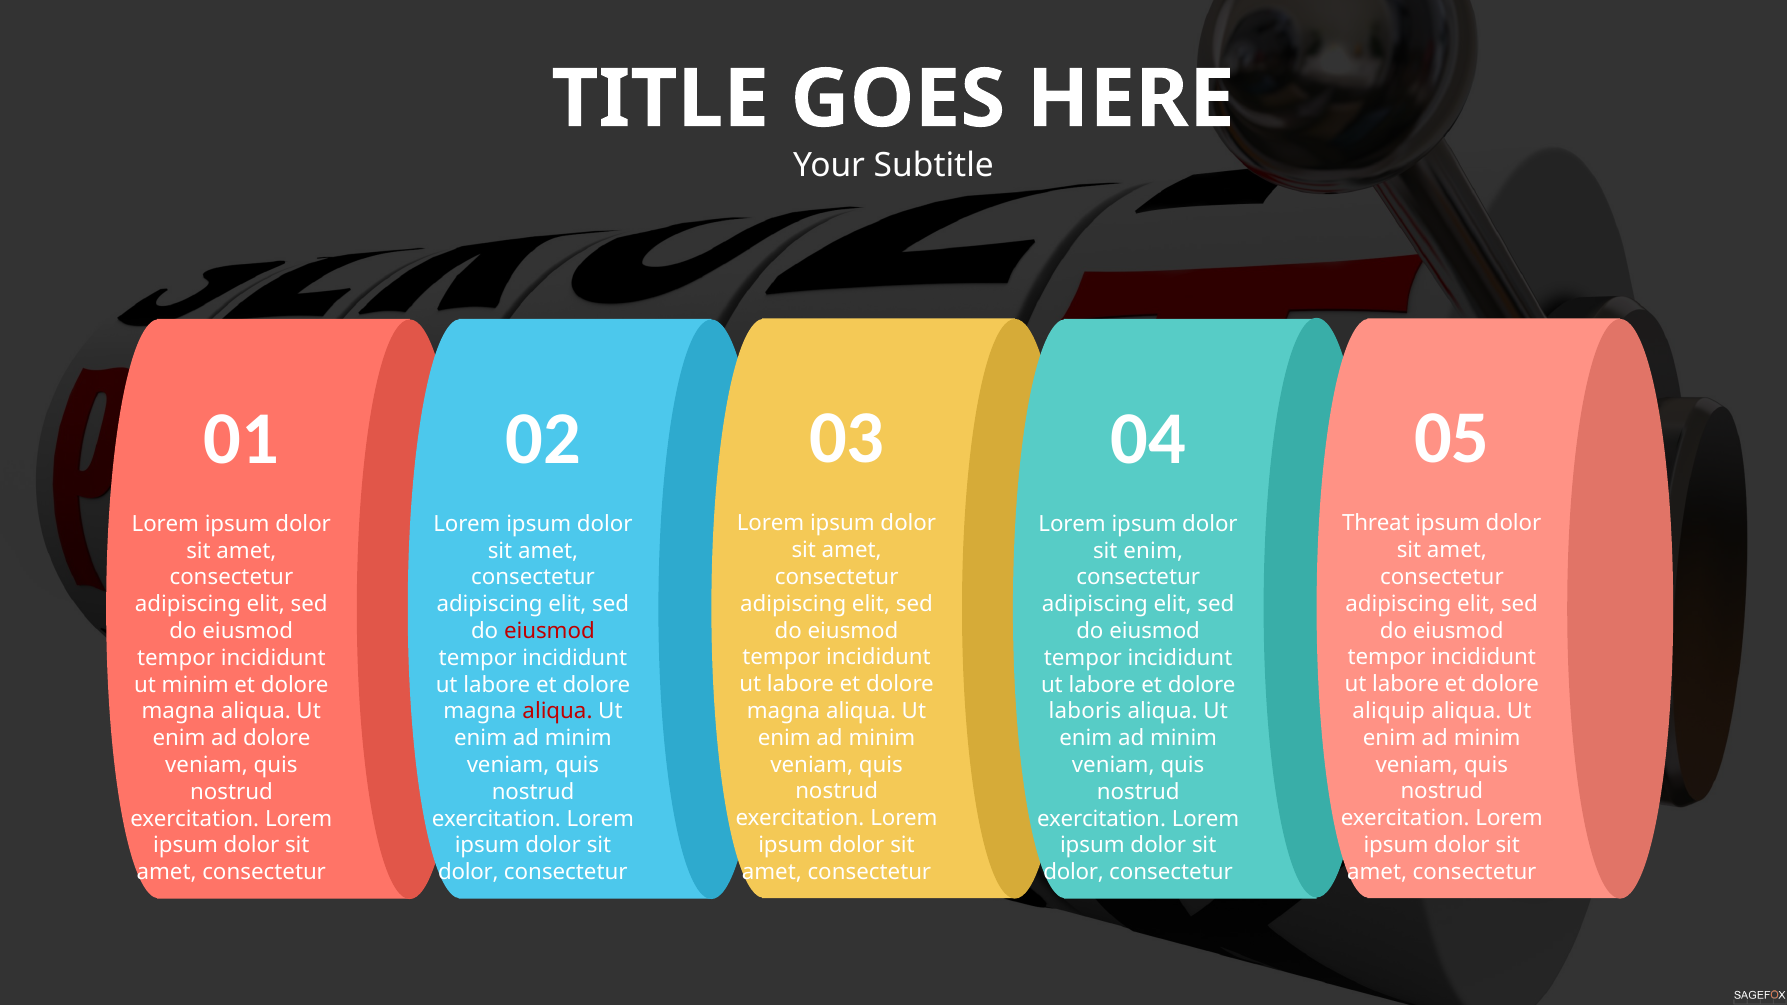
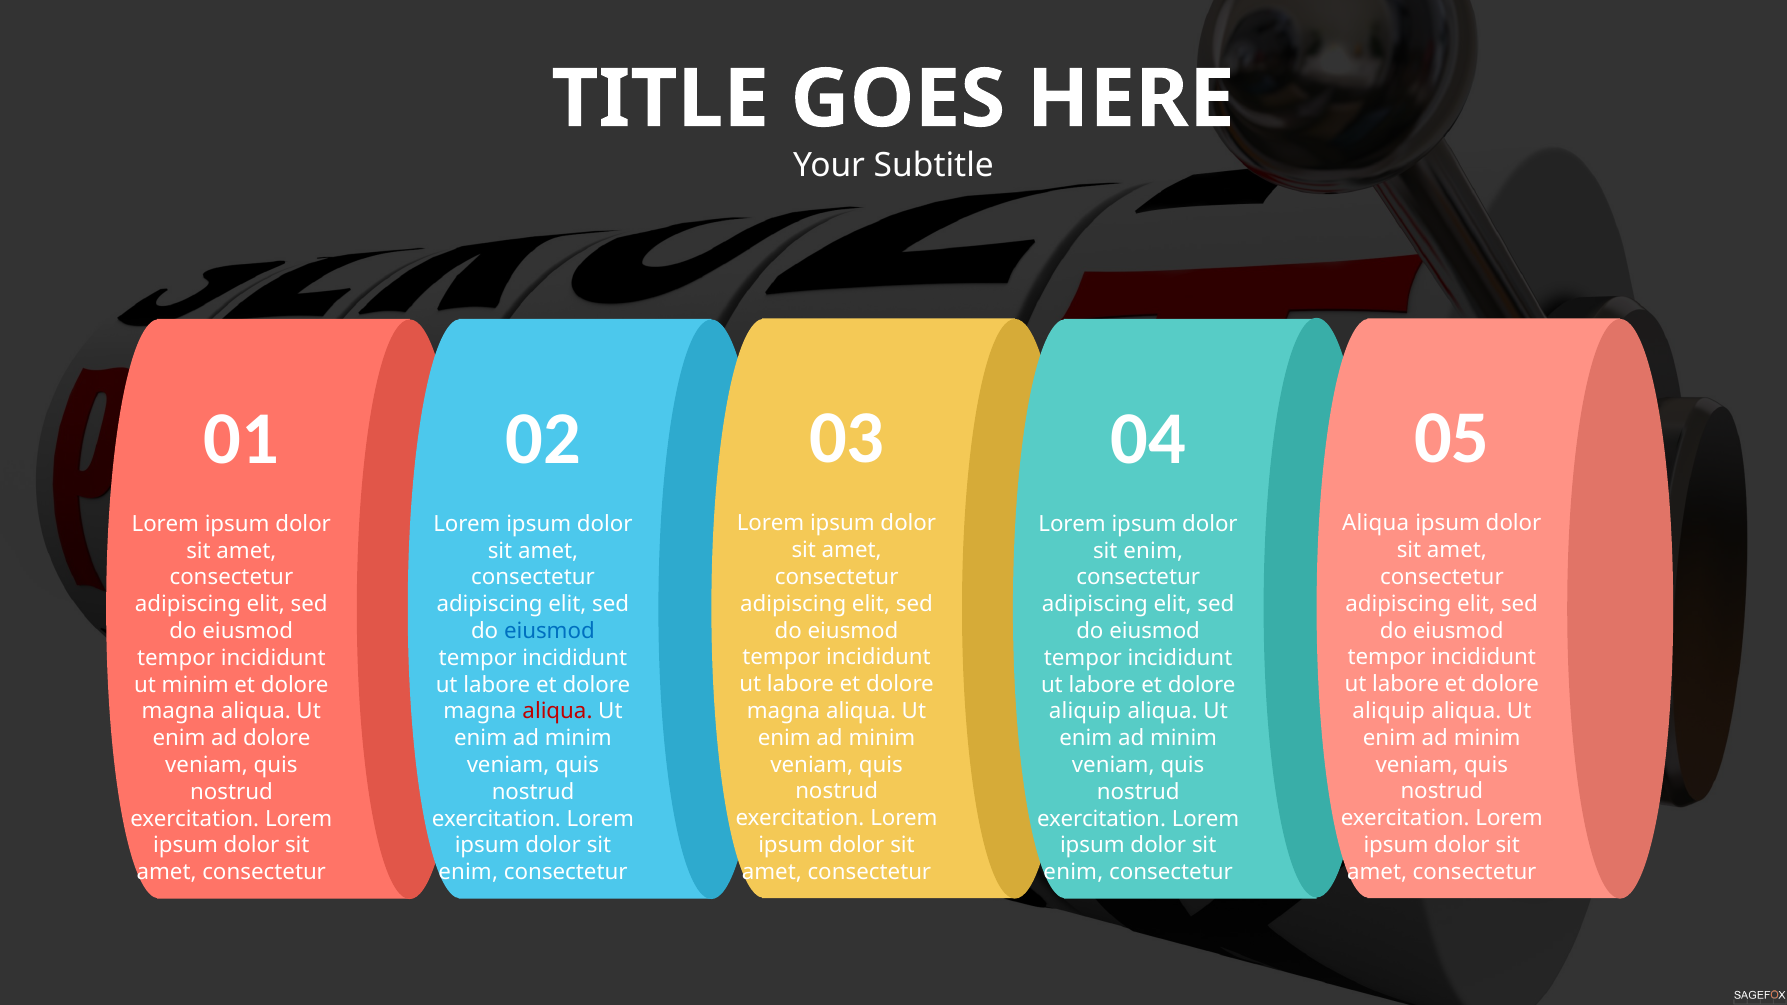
Threat at (1376, 524): Threat -> Aliqua
eiusmod at (549, 631) colour: red -> blue
laboris at (1085, 712): laboris -> aliquip
dolor at (468, 873): dolor -> enim
dolor at (1074, 873): dolor -> enim
